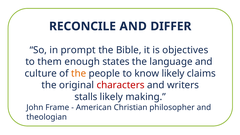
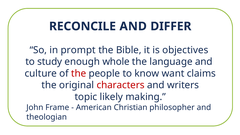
them: them -> study
states: states -> whole
the at (79, 73) colour: orange -> red
know likely: likely -> want
stalls: stalls -> topic
